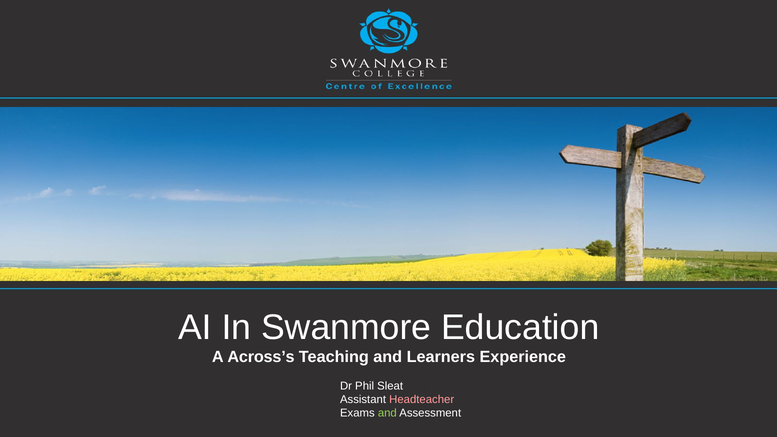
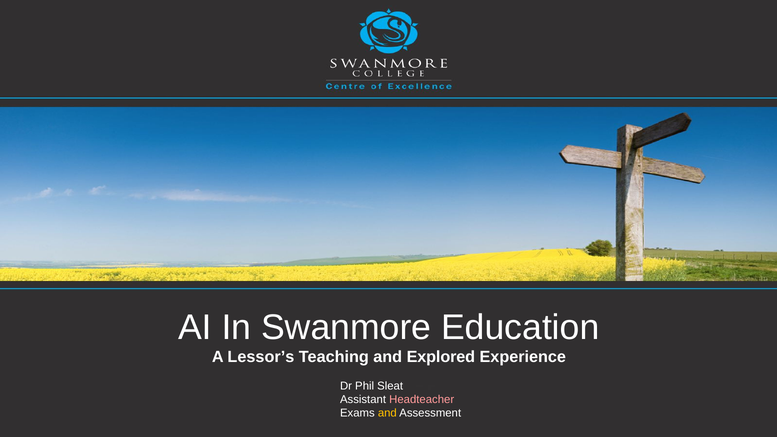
Across’s: Across’s -> Lessor’s
Learners: Learners -> Explored
and at (387, 413) colour: light green -> yellow
